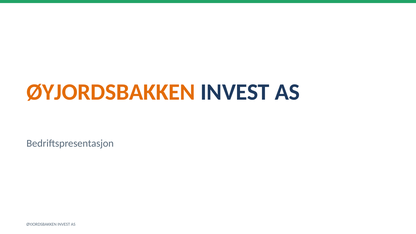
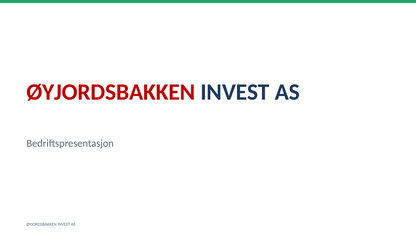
ØYJORDSBAKKEN at (111, 92) colour: orange -> red
